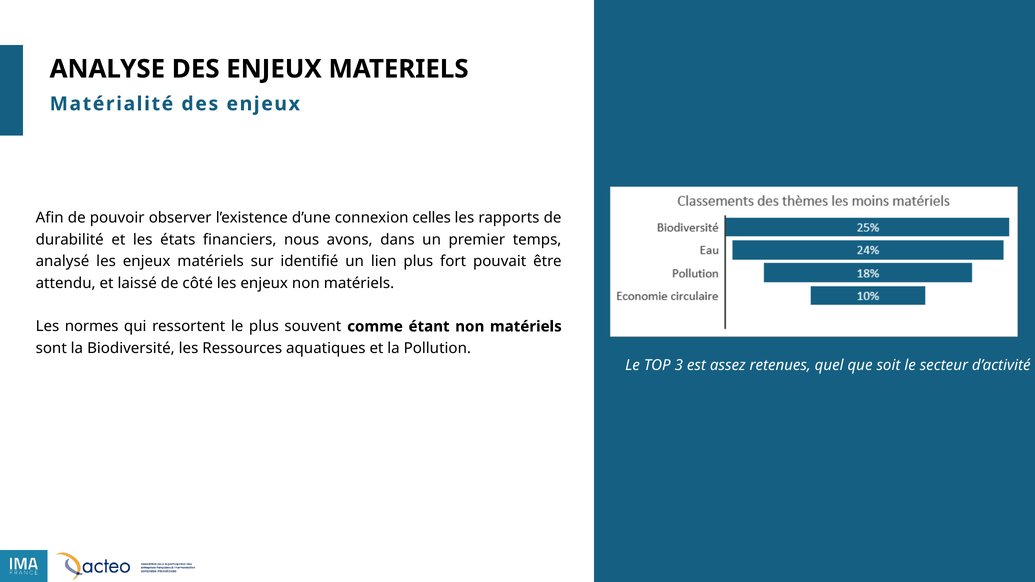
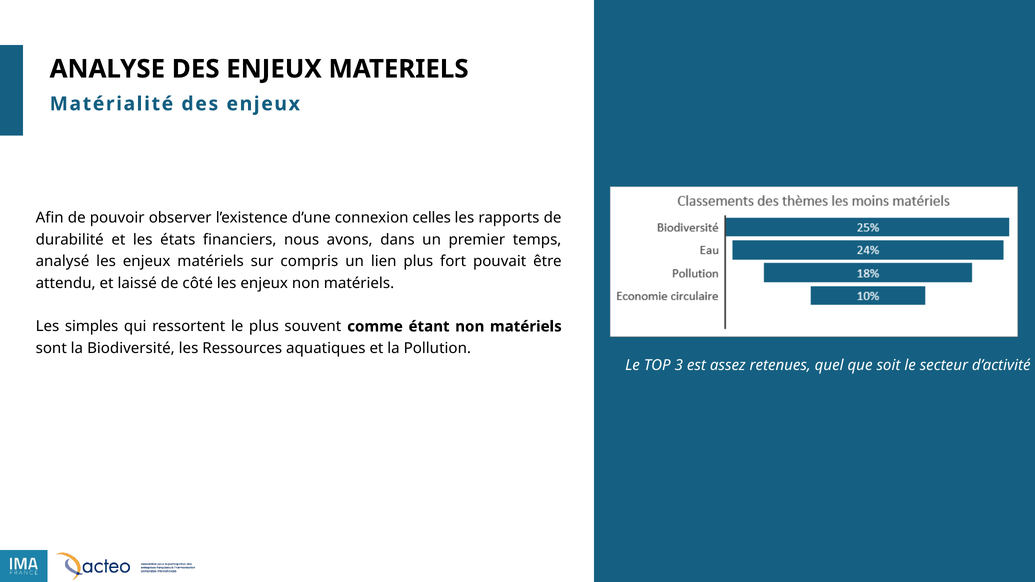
identifié: identifié -> compris
normes: normes -> simples
